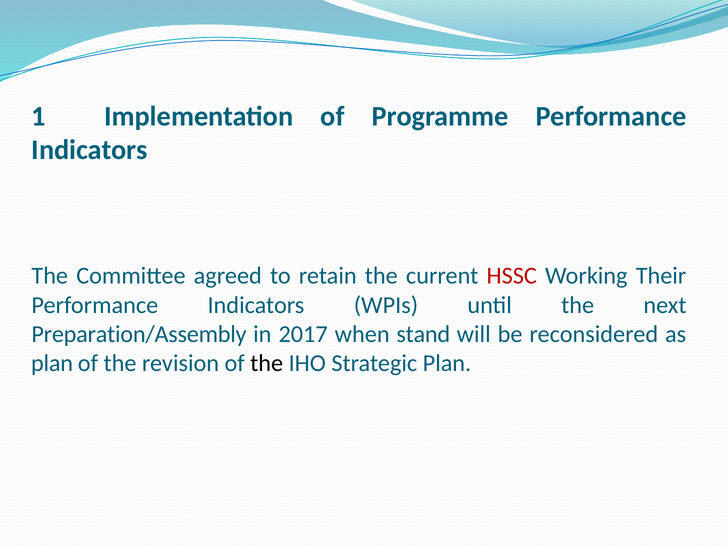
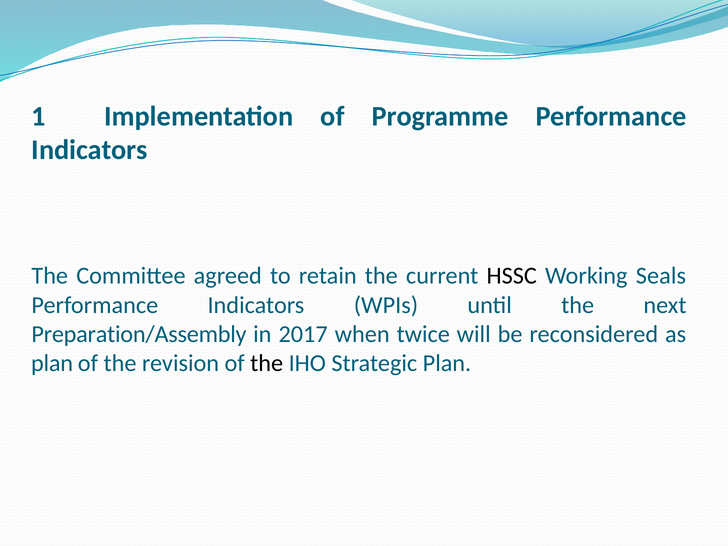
HSSC colour: red -> black
Their: Their -> Seals
stand: stand -> twice
